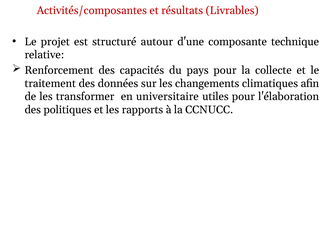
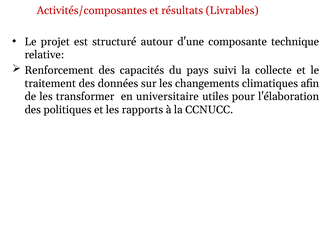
pays pour: pour -> suivi
